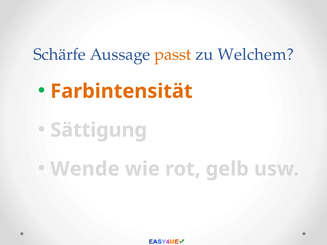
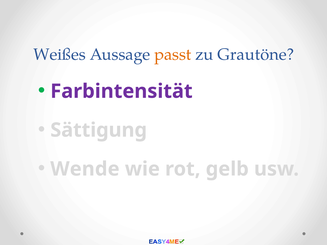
Schärfe: Schärfe -> Weißes
Welchem: Welchem -> Grautöne
Farbintensität colour: orange -> purple
